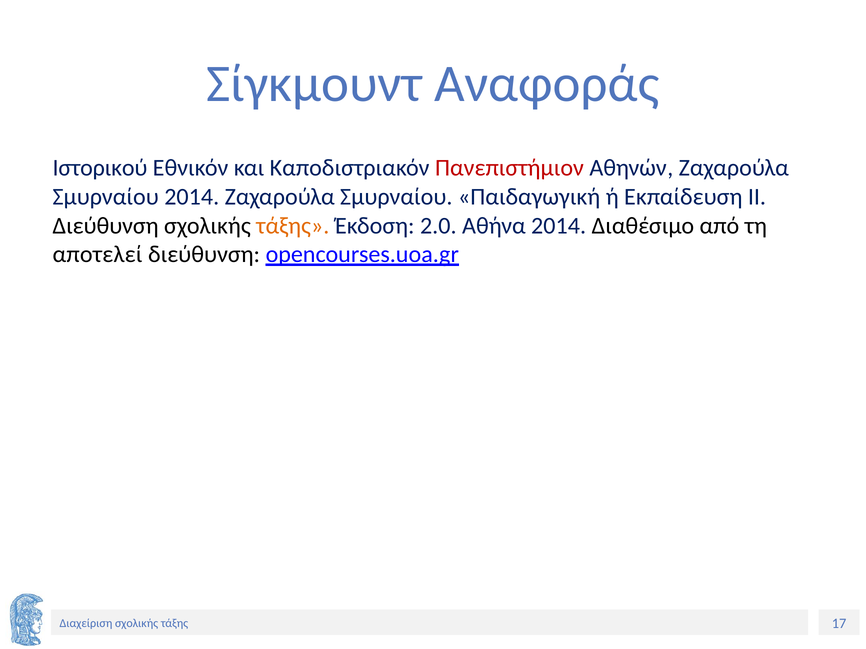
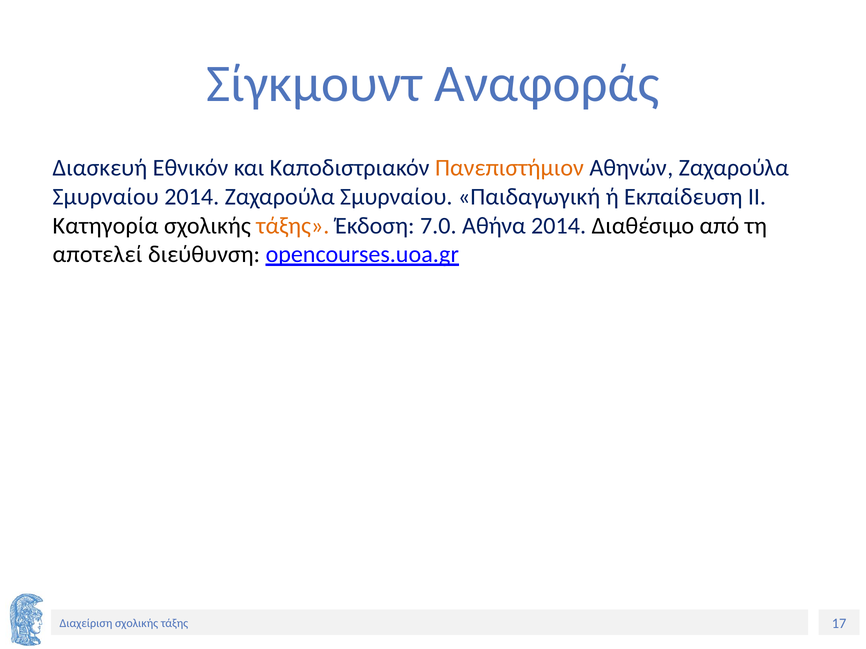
Ιστορικού: Ιστορικού -> Διασκευή
Πανεπιστήμιον colour: red -> orange
Διεύθυνση at (106, 226): Διεύθυνση -> Κατηγορία
2.0: 2.0 -> 7.0
